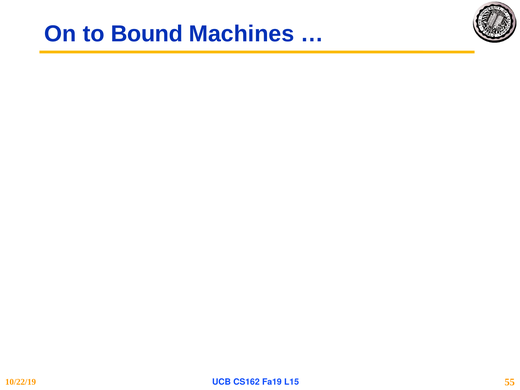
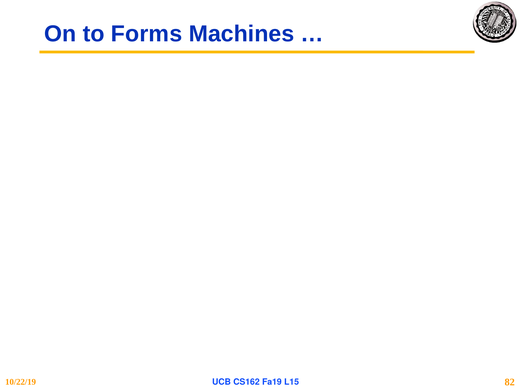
Bound: Bound -> Forms
55: 55 -> 82
